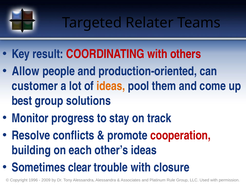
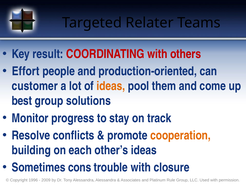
Allow: Allow -> Effort
cooperation colour: red -> orange
clear: clear -> cons
